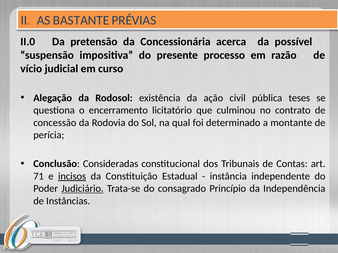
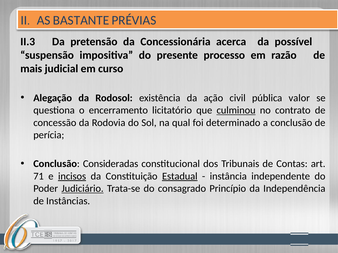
II.0: II.0 -> II.3
vício: vício -> mais
teses: teses -> valor
culminou underline: none -> present
a montante: montante -> conclusão
Estadual underline: none -> present
